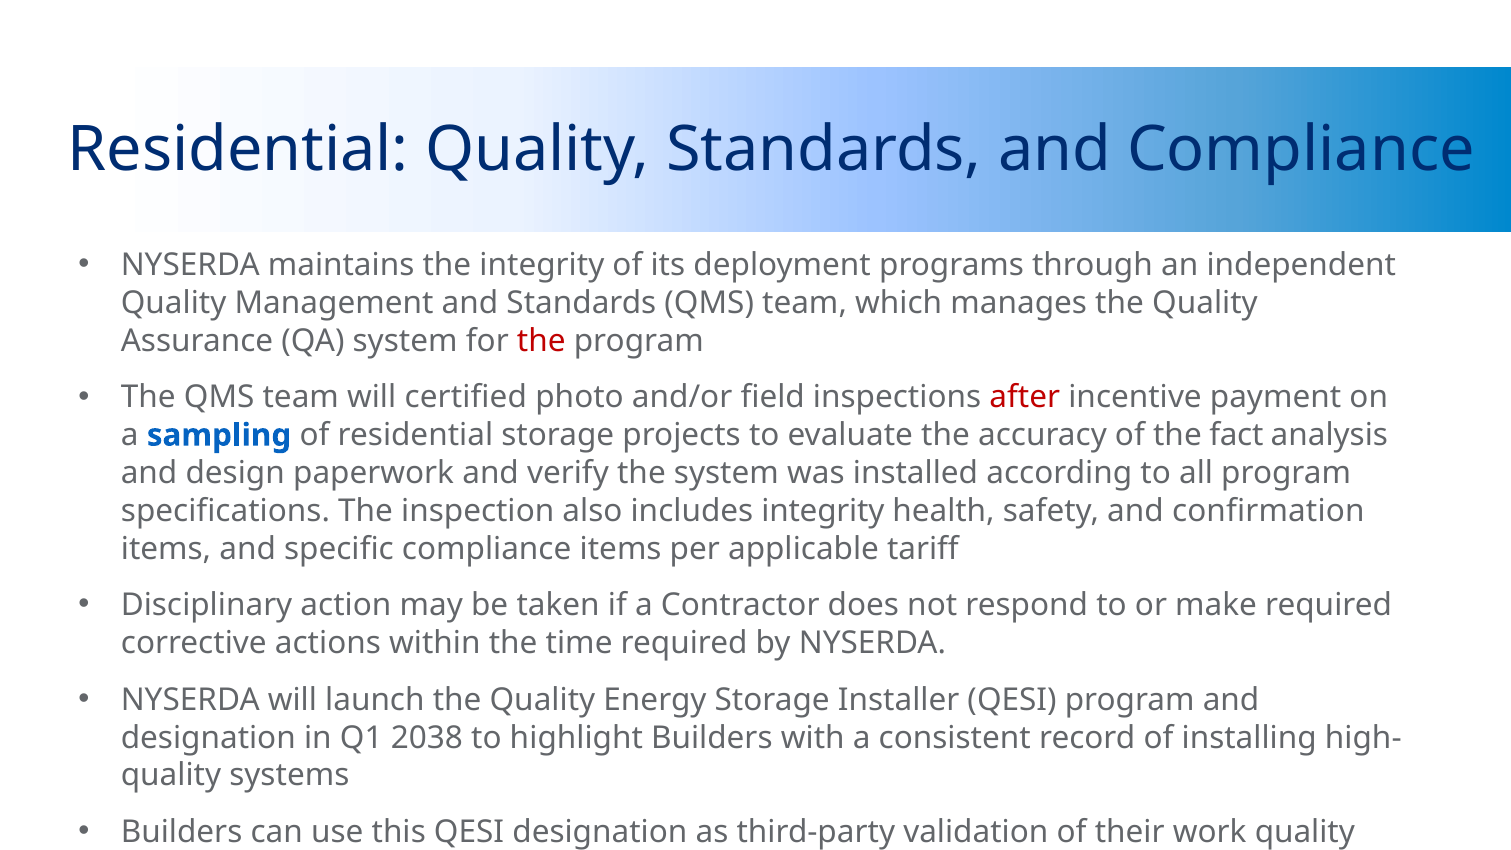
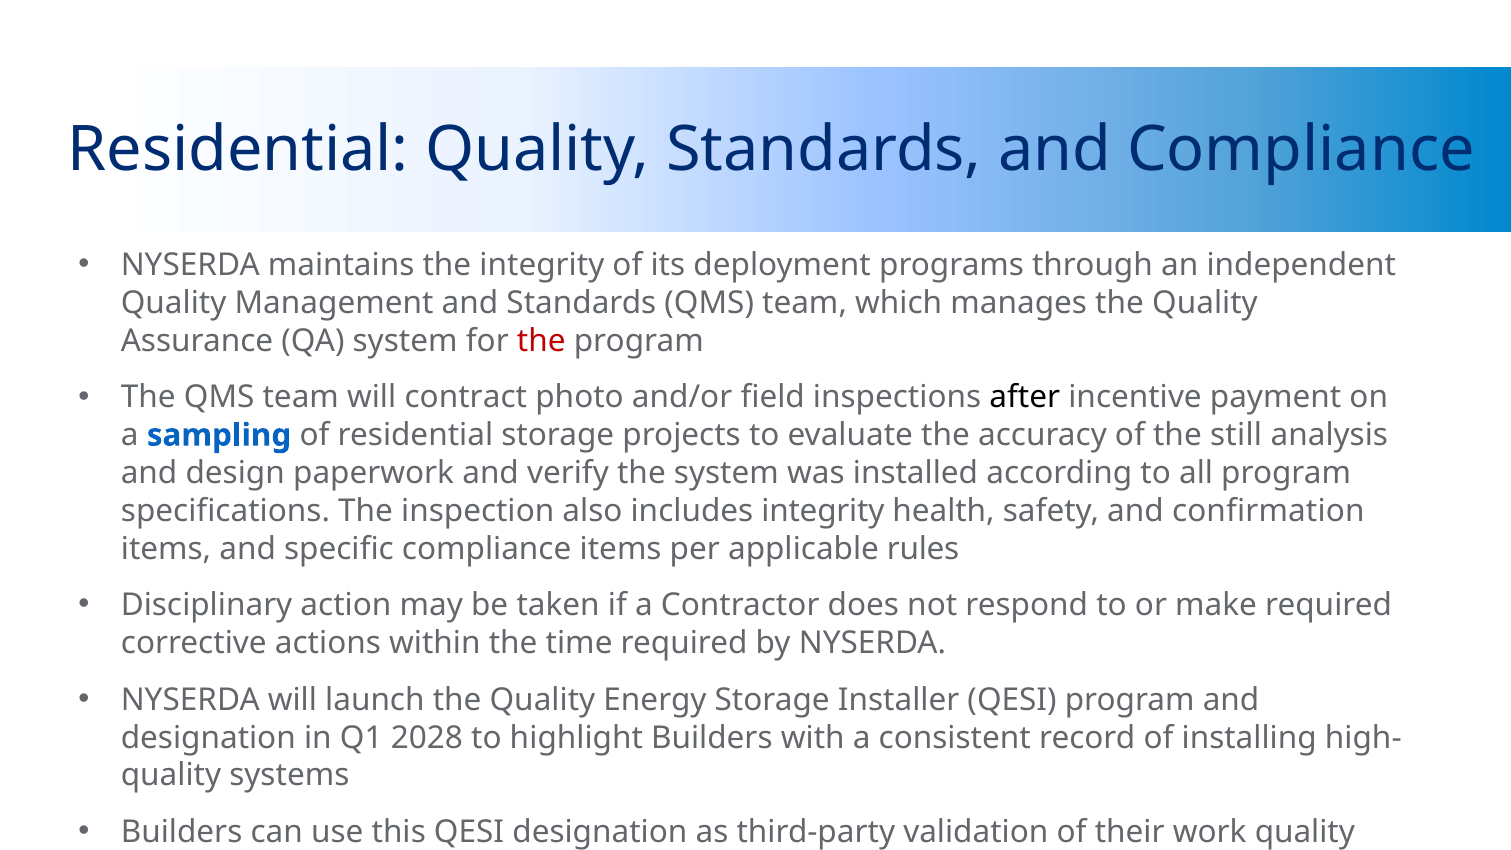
certified: certified -> contract
after colour: red -> black
fact: fact -> still
tariff: tariff -> rules
2038: 2038 -> 2028
